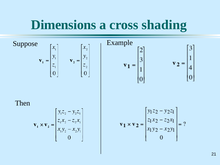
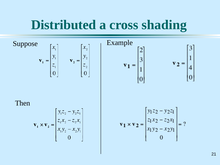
Dimensions: Dimensions -> Distributed
